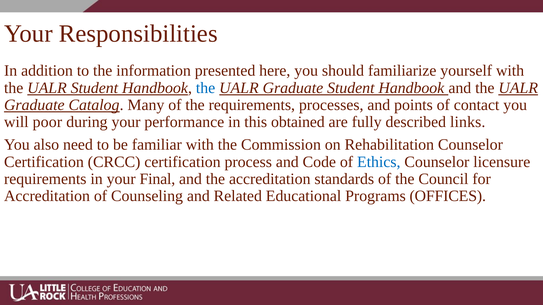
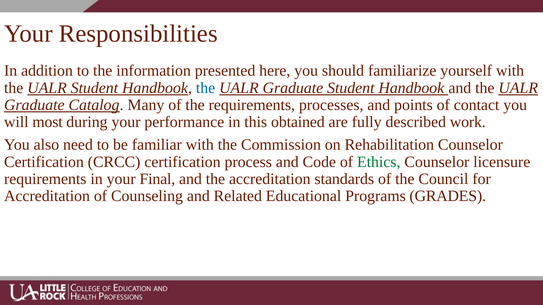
poor: poor -> most
links: links -> work
Ethics colour: blue -> green
OFFICES: OFFICES -> GRADES
